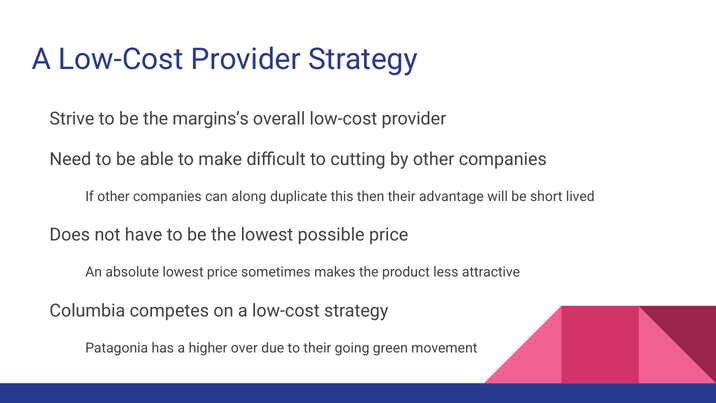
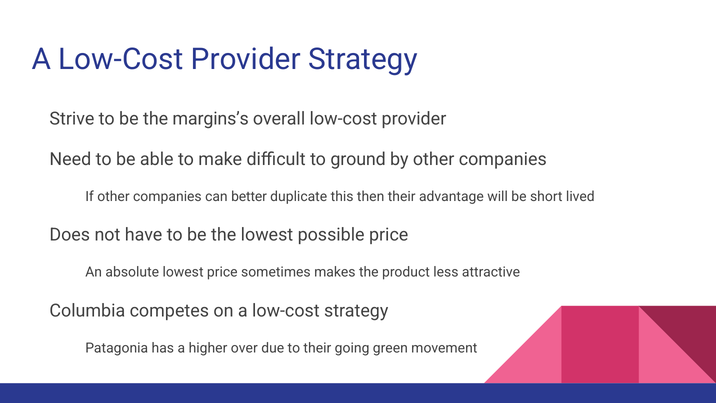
cutting: cutting -> ground
along: along -> better
